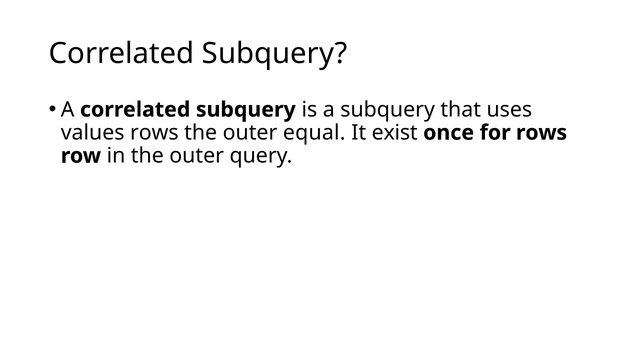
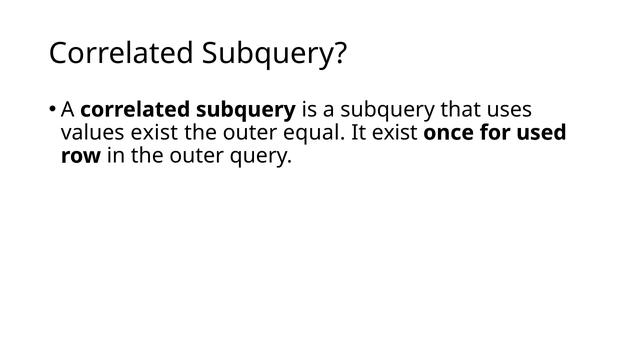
values rows: rows -> exist
for rows: rows -> used
